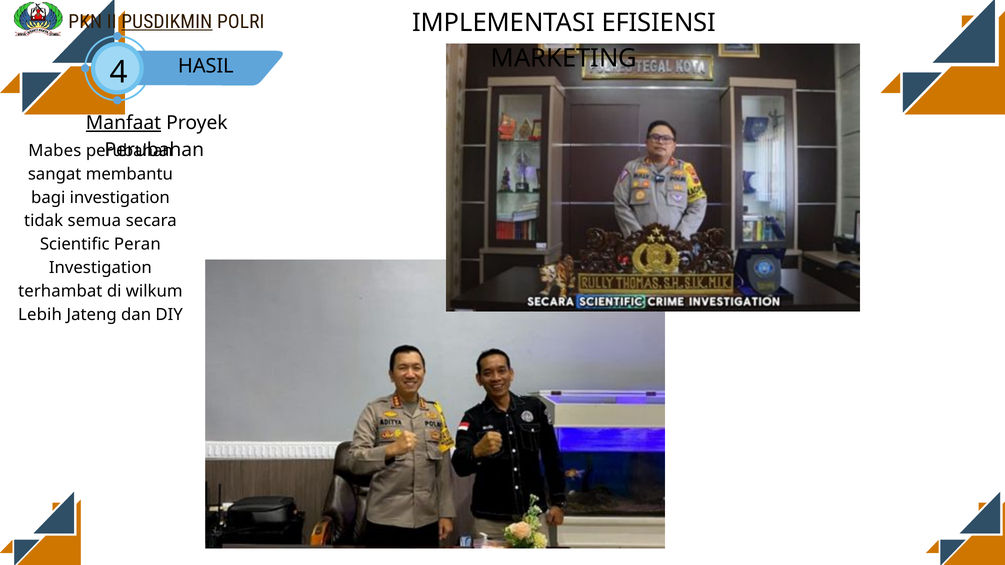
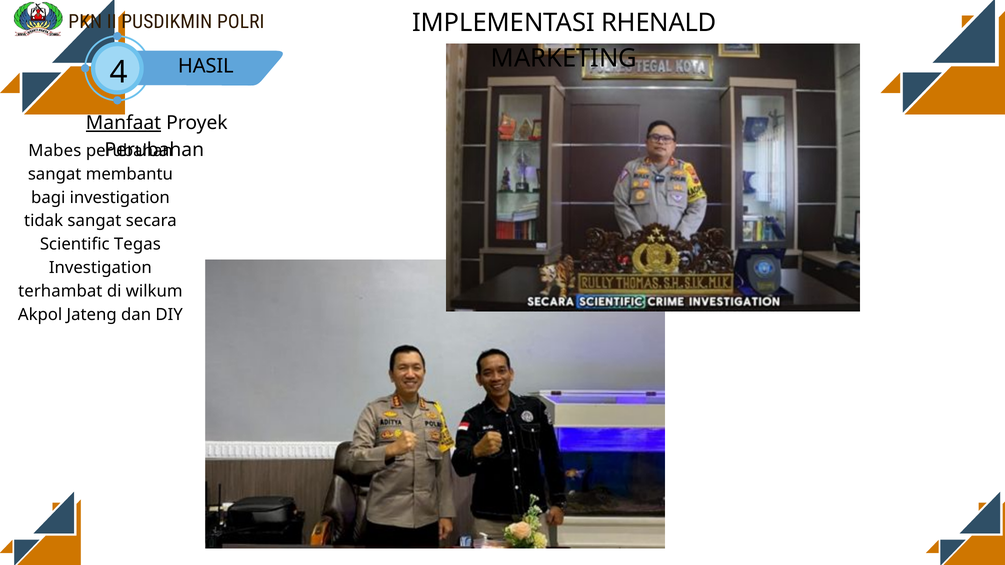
PUSDIKMIN underline: present -> none
EFISIENSI: EFISIENSI -> RHENALD
tidak semua: semua -> sangat
Peran: Peran -> Tegas
Lebih: Lebih -> Akpol
